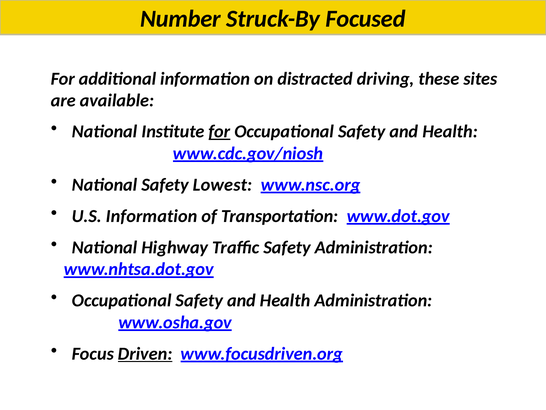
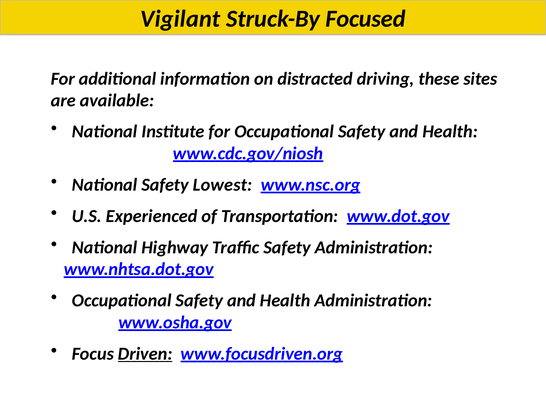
Number: Number -> Vigilant
for at (219, 131) underline: present -> none
U.S Information: Information -> Experienced
